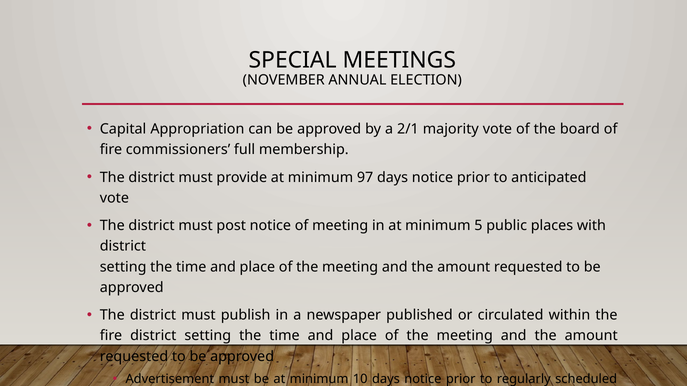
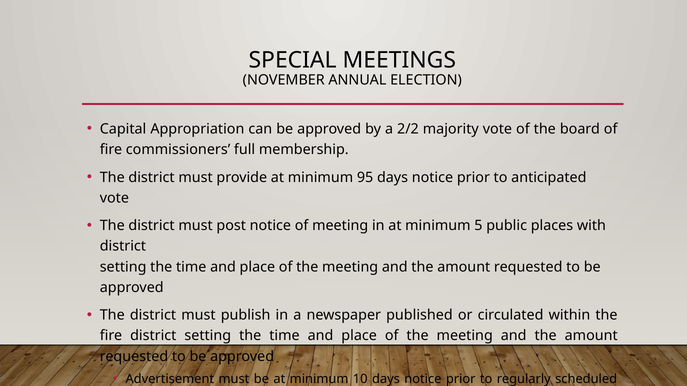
2/1: 2/1 -> 2/2
97: 97 -> 95
